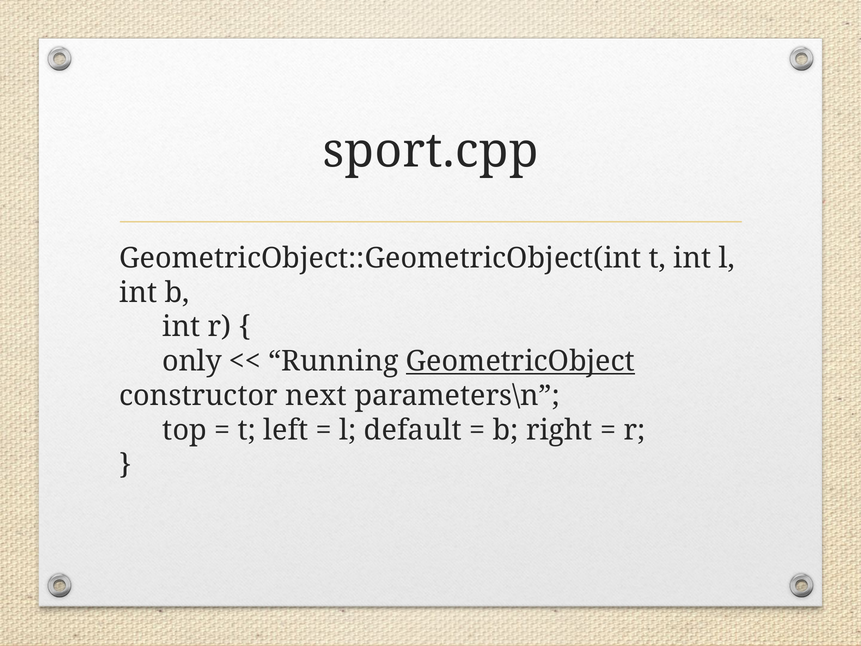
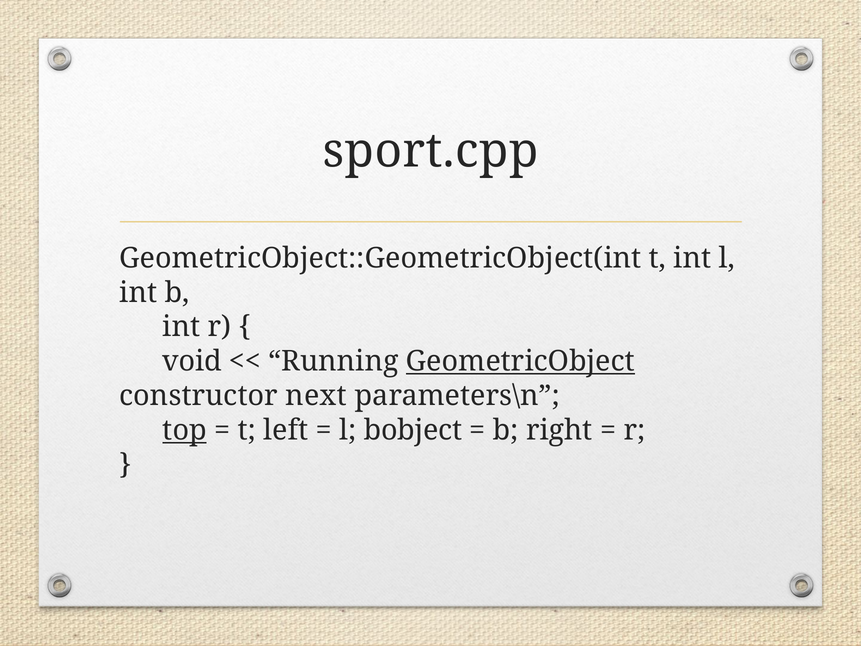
only: only -> void
top underline: none -> present
default: default -> bobject
